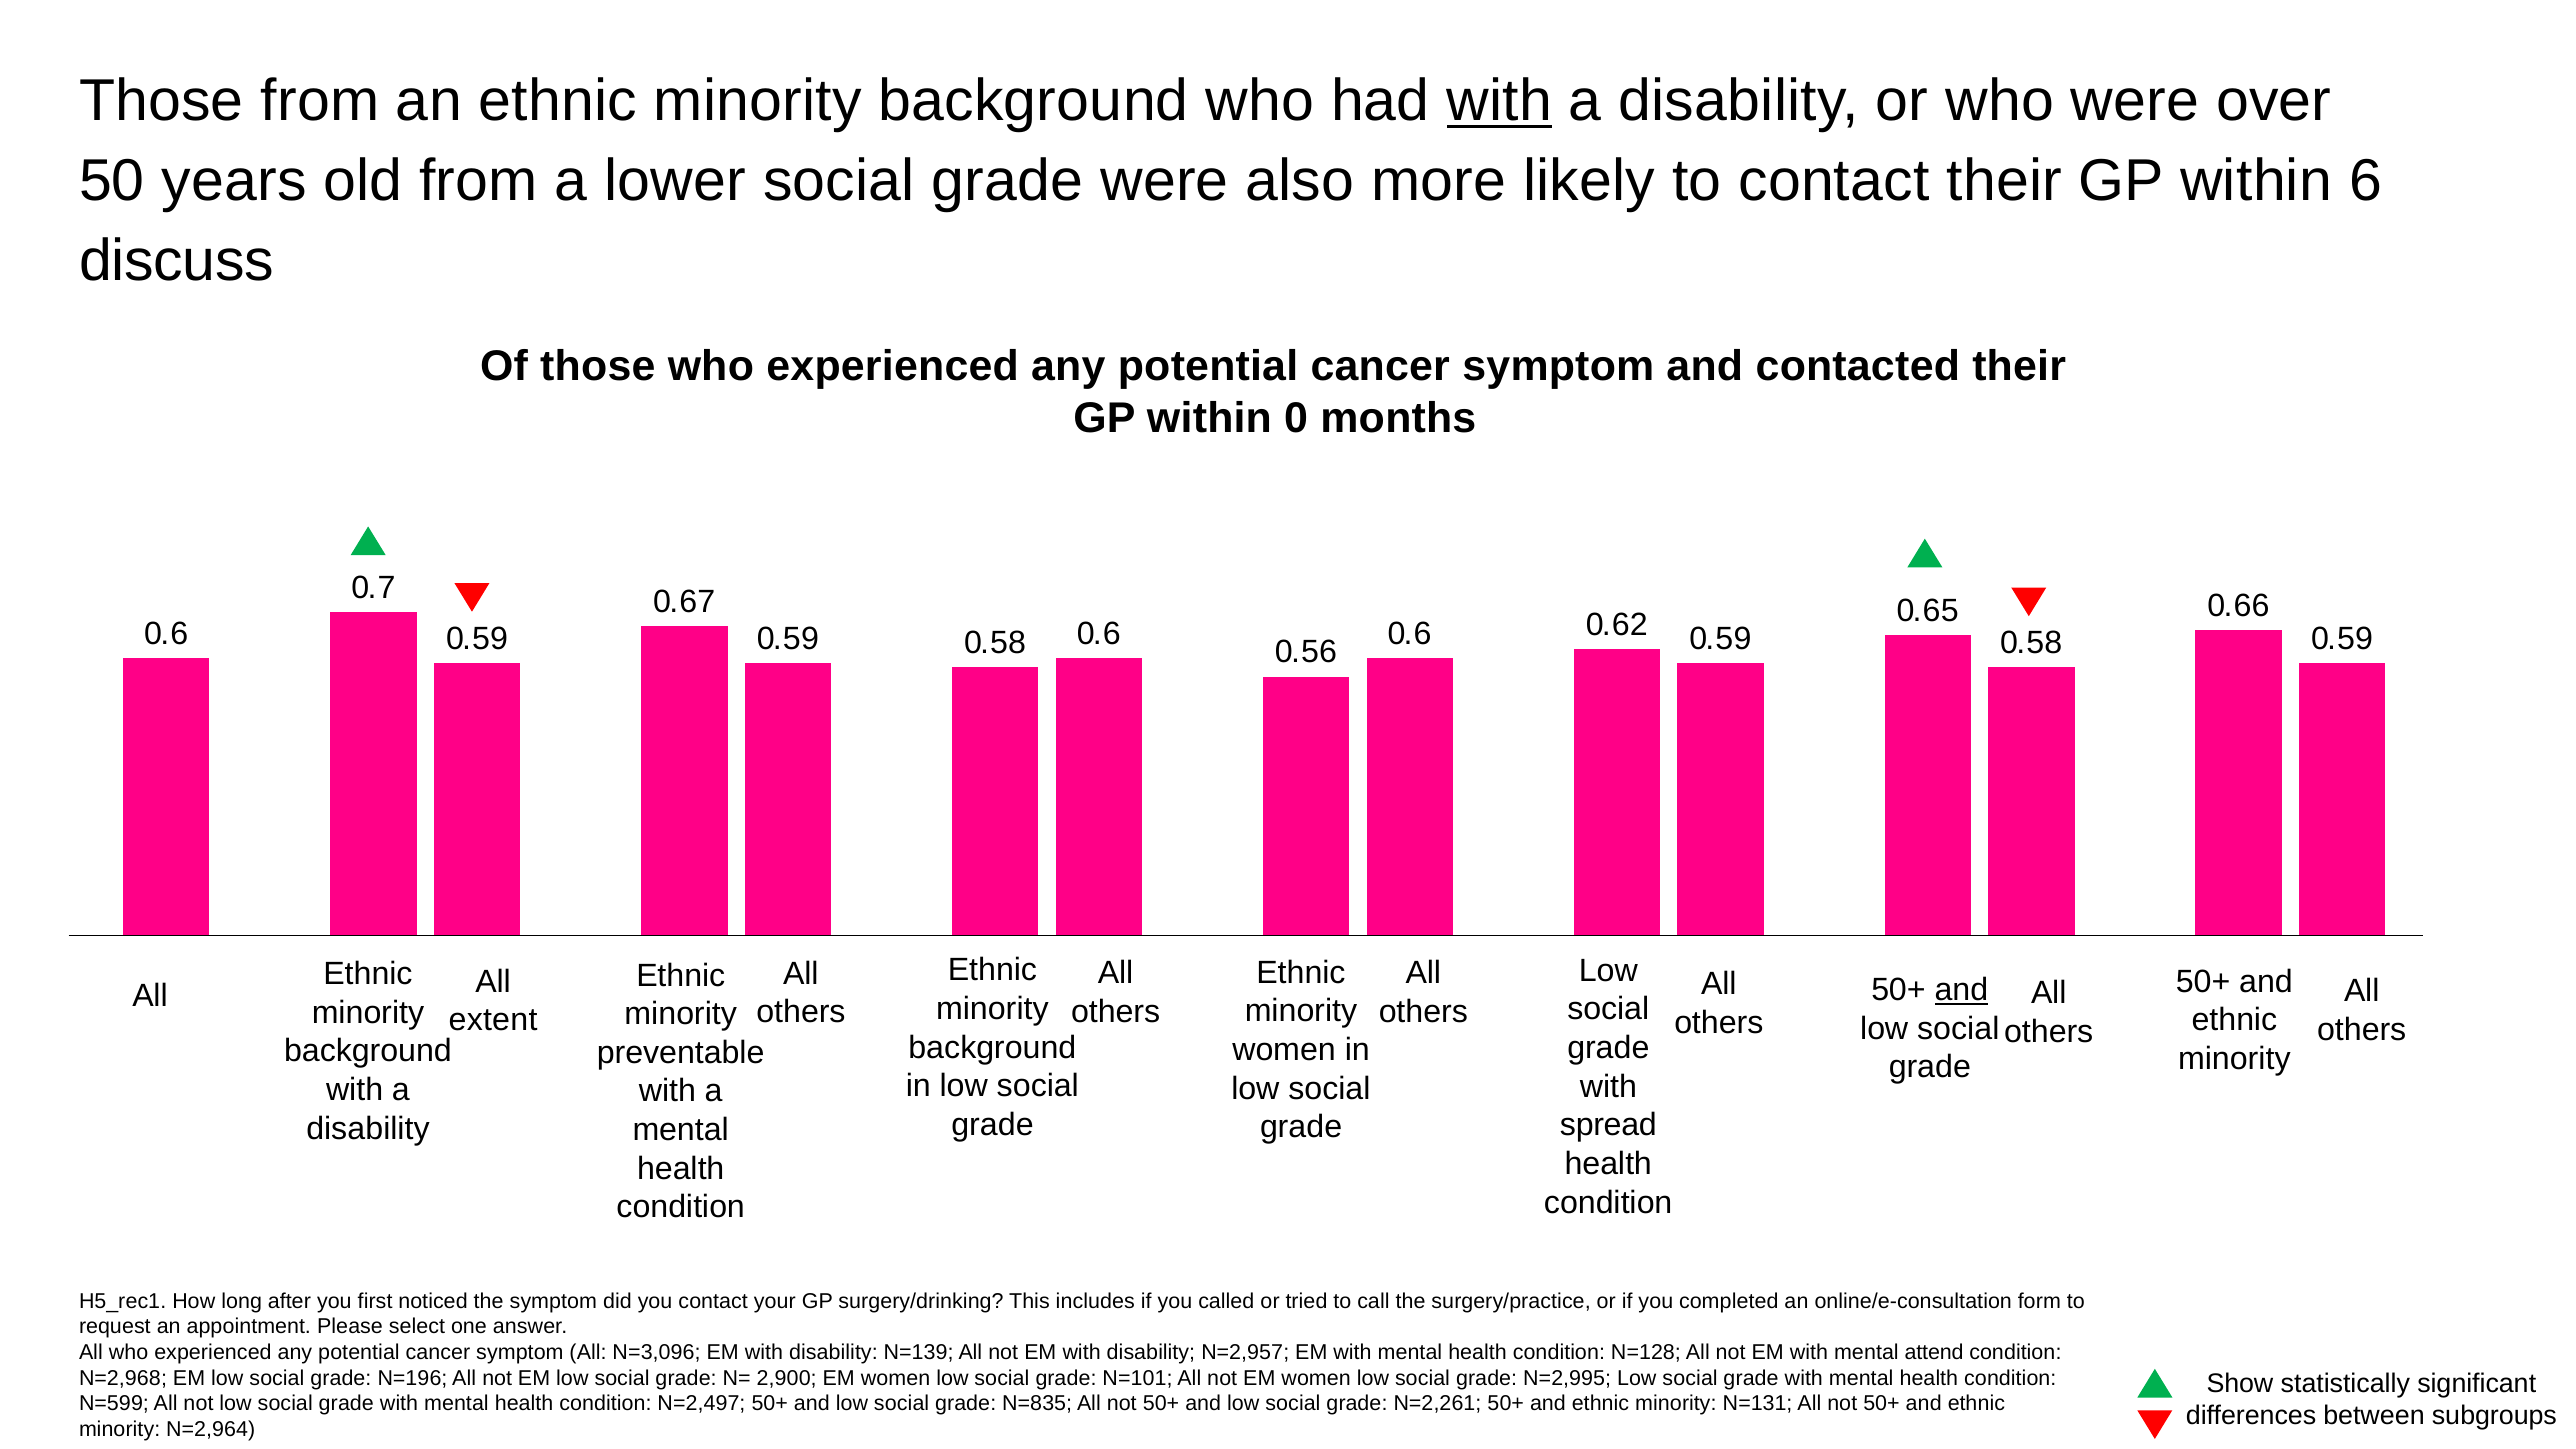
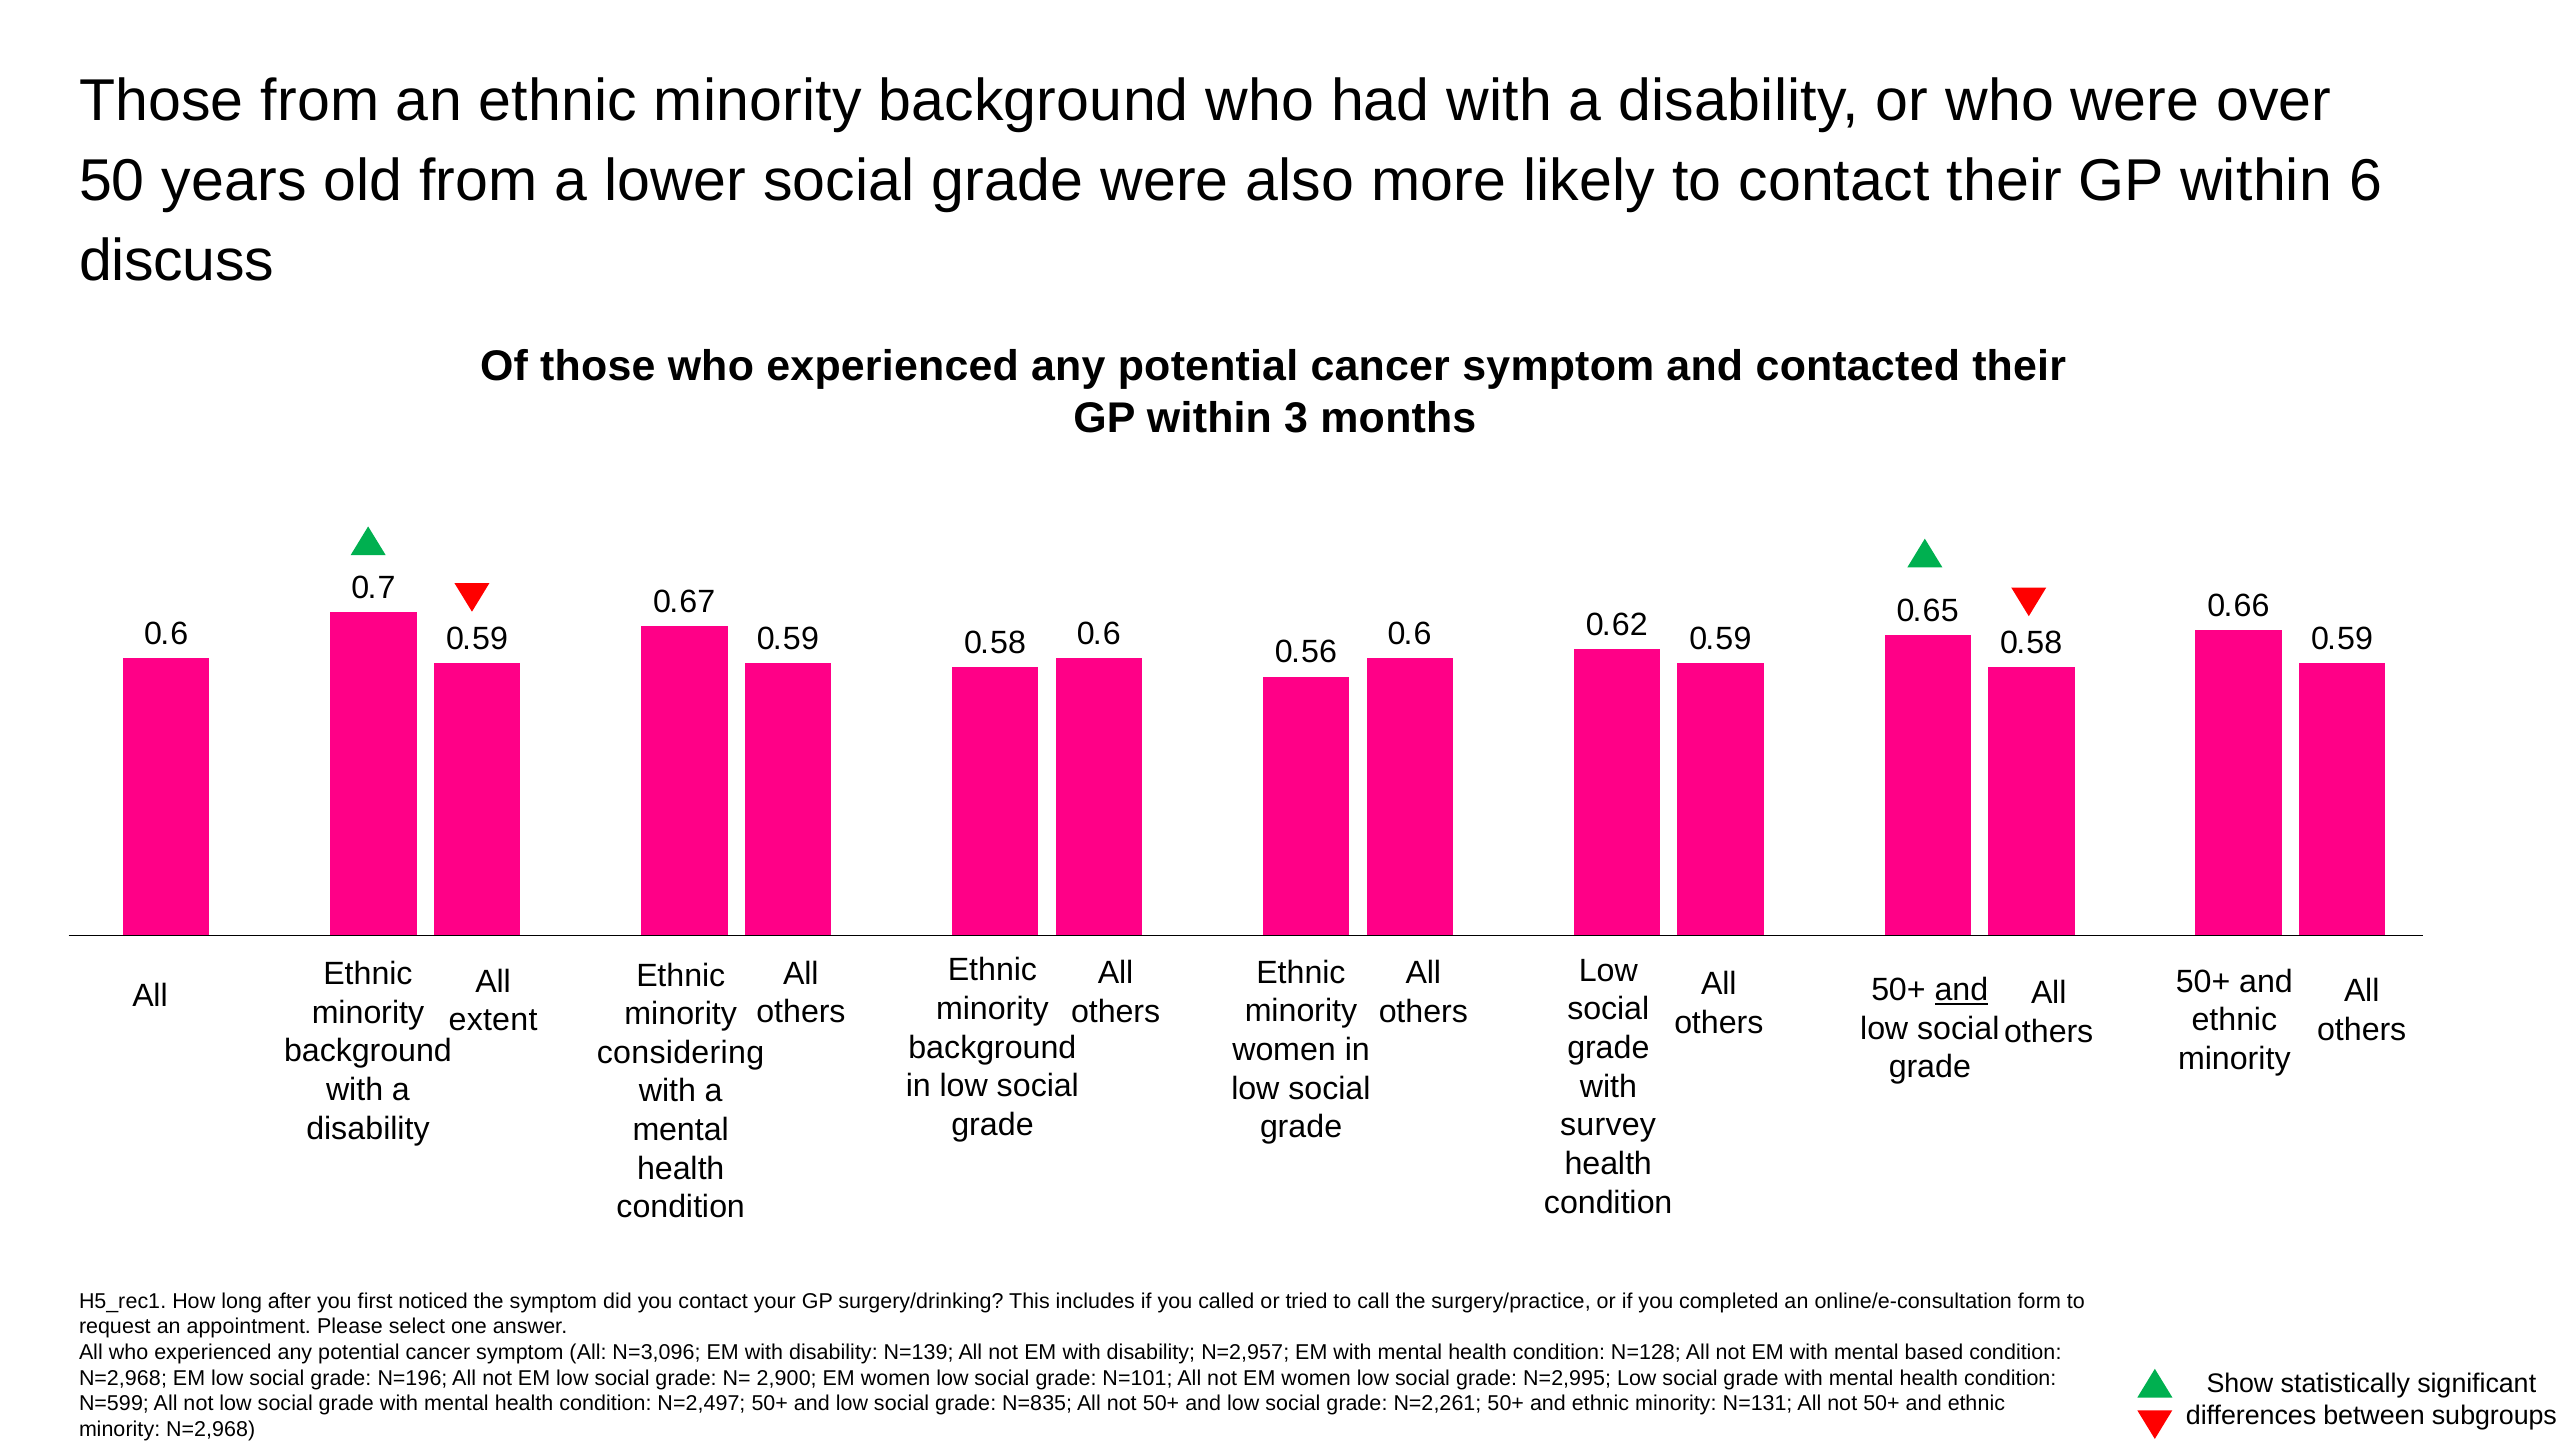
with at (1499, 101) underline: present -> none
0: 0 -> 3
preventable: preventable -> considering
spread: spread -> survey
attend: attend -> based
minority N=2,964: N=2,964 -> N=2,968
